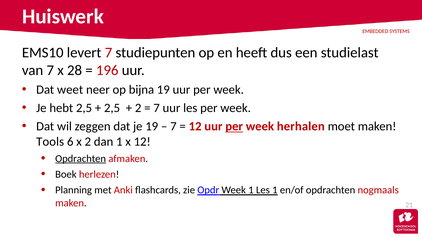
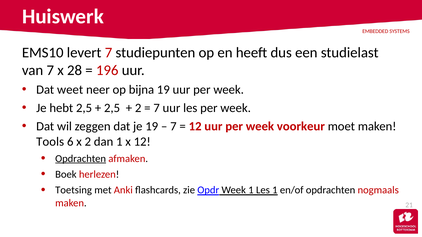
per at (234, 127) underline: present -> none
herhalen: herhalen -> voorkeur
Planning: Planning -> Toetsing
